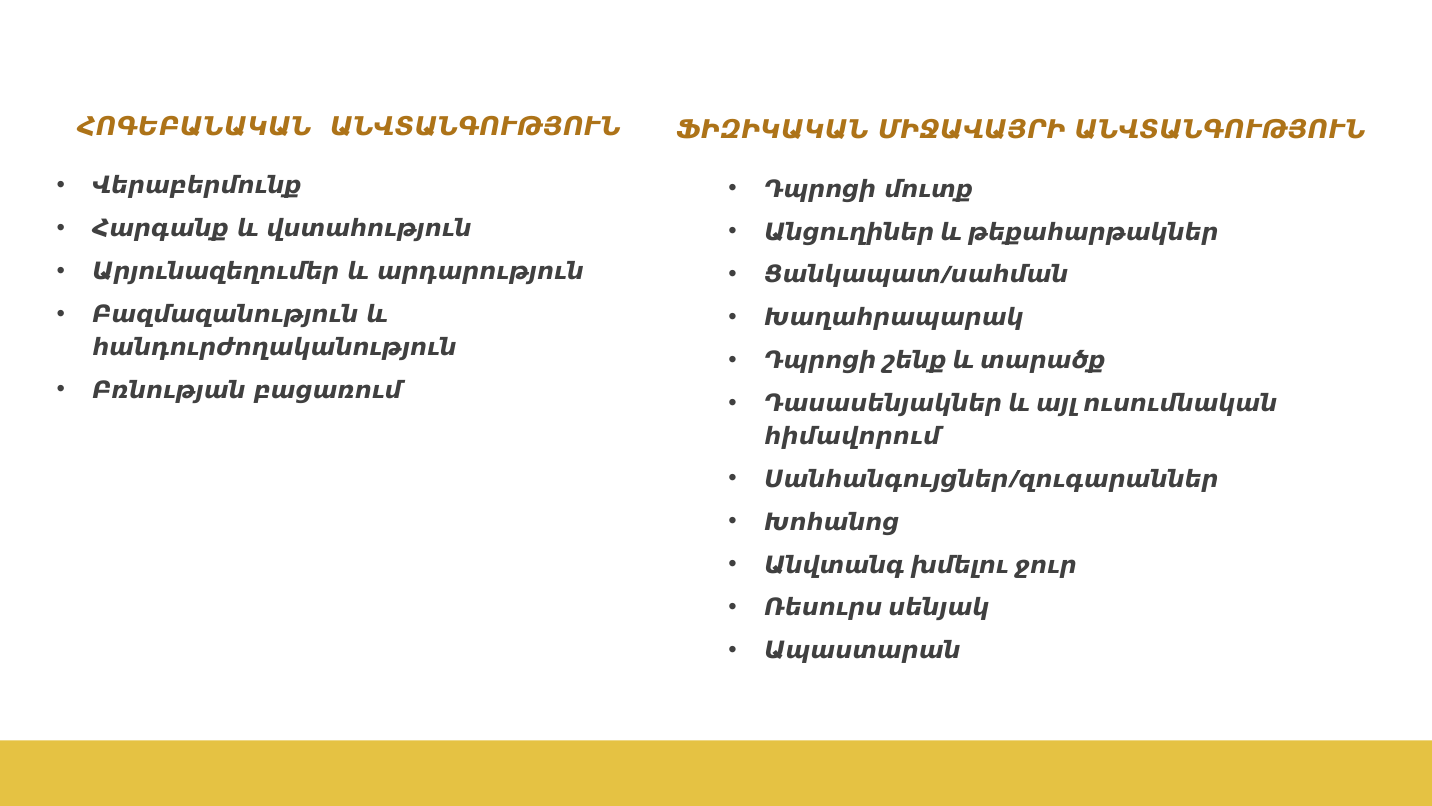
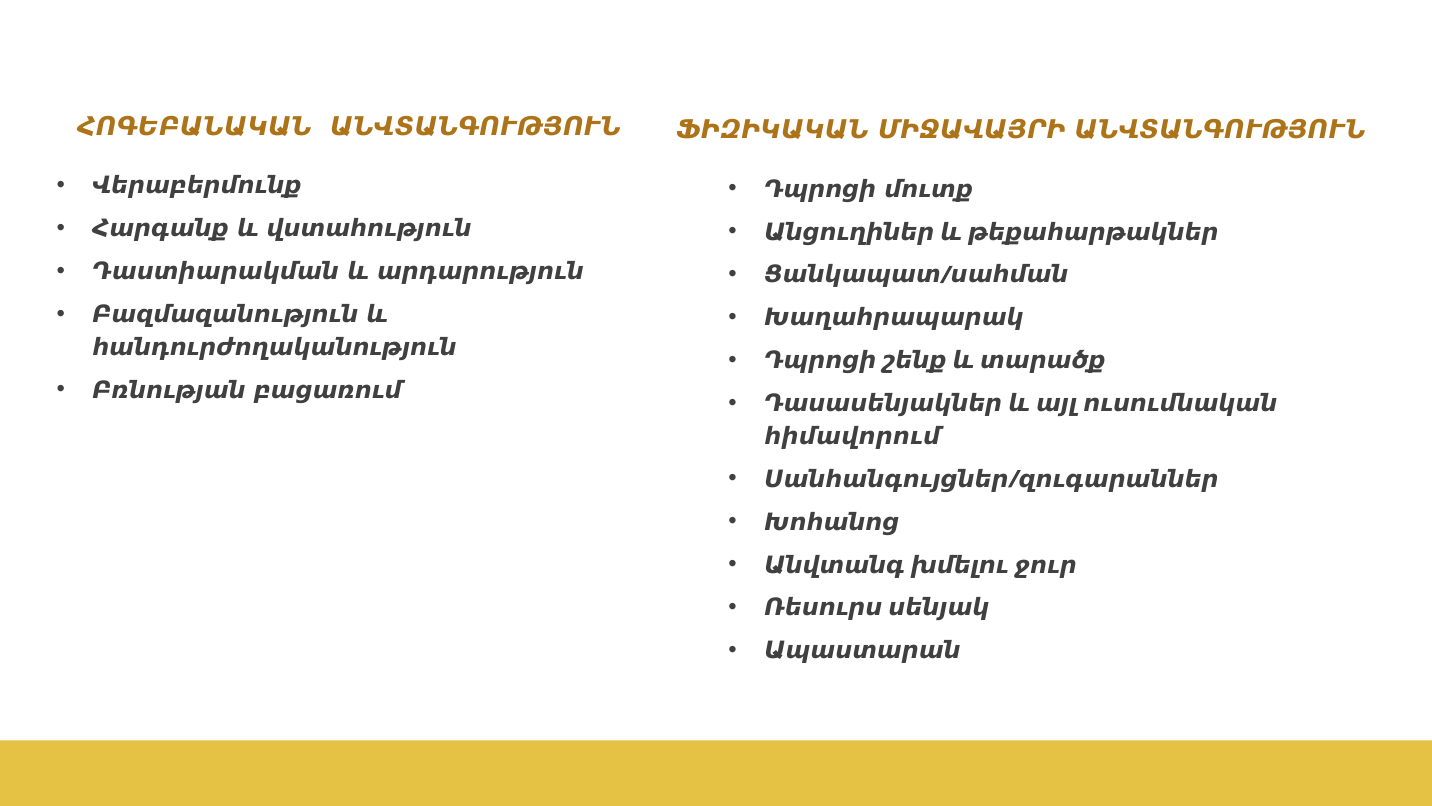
Արյունազեղումեր: Արյունազեղումեր -> Դաստիարակման
